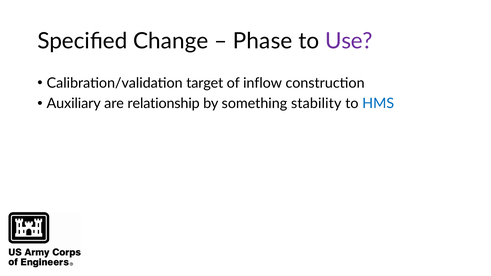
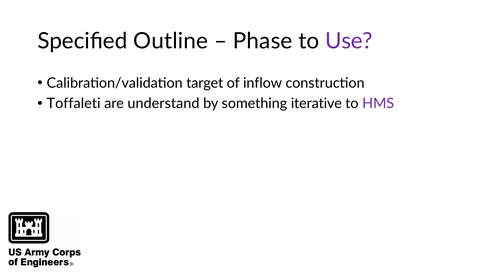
Change: Change -> Outline
Auxiliary: Auxiliary -> Toffaleti
relationship: relationship -> understand
stability: stability -> iterative
HMS colour: blue -> purple
